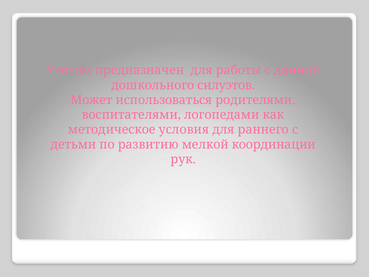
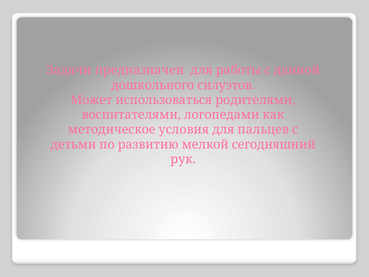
Учетом: Учетом -> Задачи
раннего: раннего -> пальцев
координации: координации -> сегодняшний
